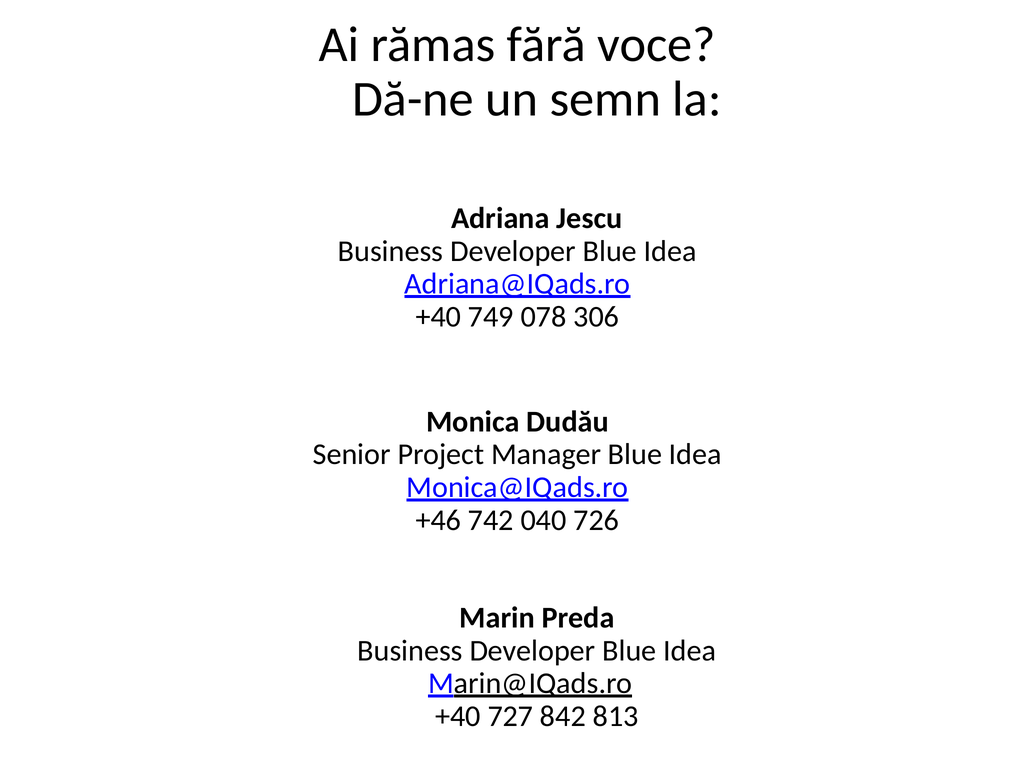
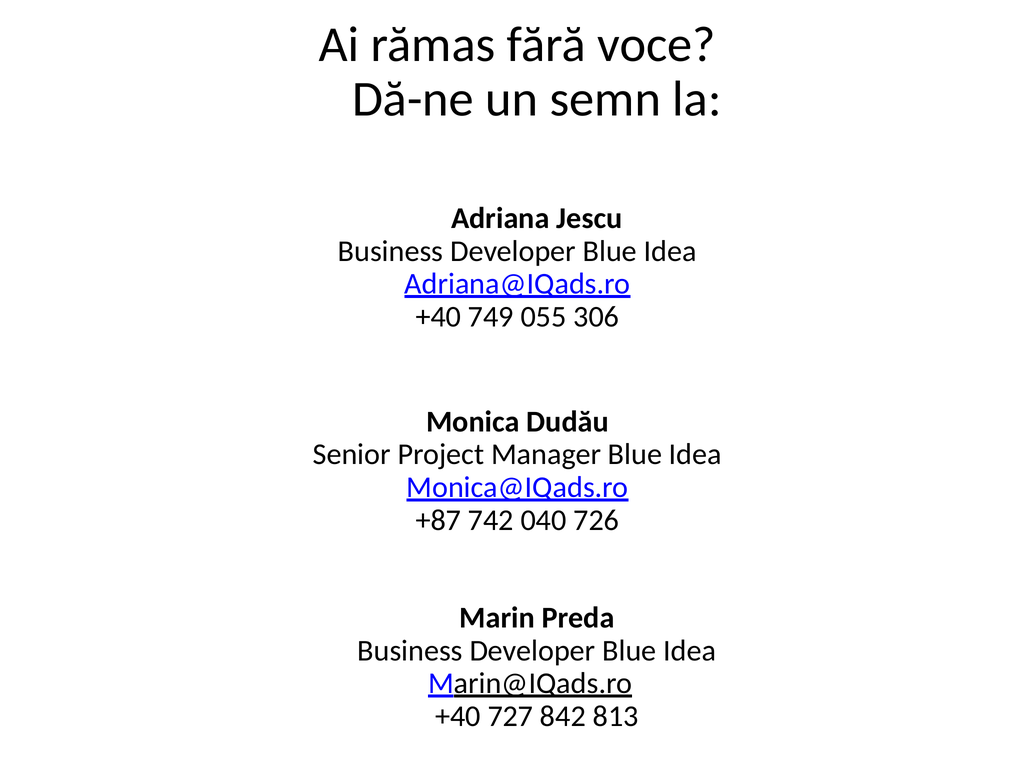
078: 078 -> 055
+46: +46 -> +87
